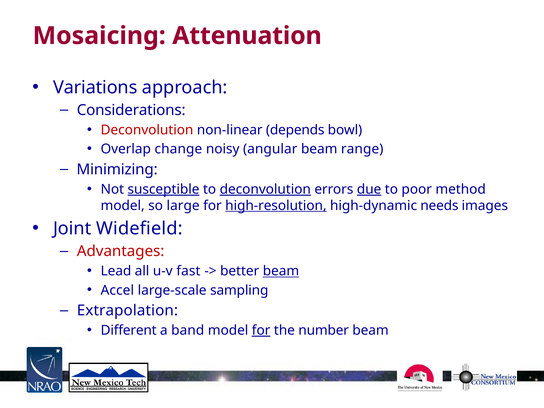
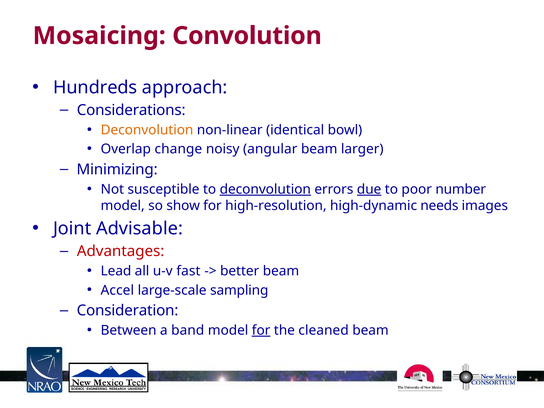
Attenuation: Attenuation -> Convolution
Variations: Variations -> Hundreds
Deconvolution at (147, 130) colour: red -> orange
depends: depends -> identical
range: range -> larger
susceptible underline: present -> none
method: method -> number
large: large -> show
high-resolution underline: present -> none
Widefield: Widefield -> Advisable
beam at (281, 271) underline: present -> none
Extrapolation: Extrapolation -> Consideration
Different: Different -> Between
number: number -> cleaned
